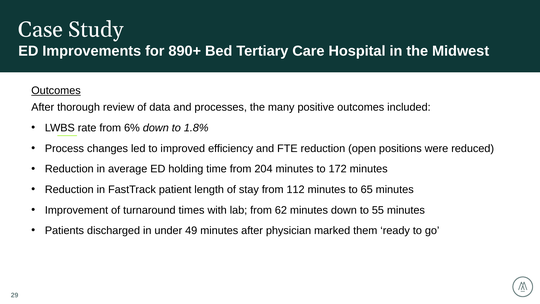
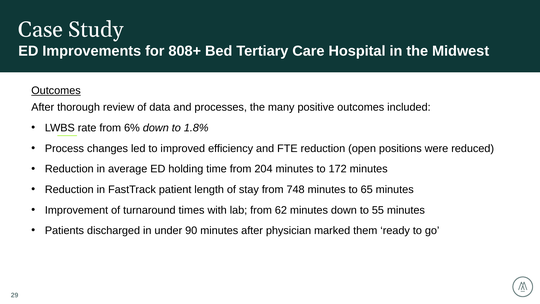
890+: 890+ -> 808+
112: 112 -> 748
49: 49 -> 90
